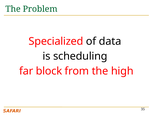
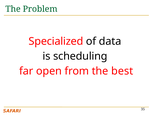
block: block -> open
high: high -> best
